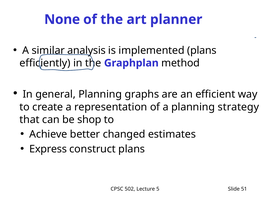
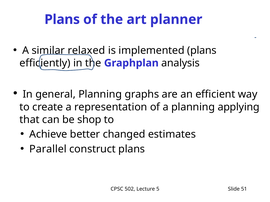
None at (62, 20): None -> Plans
analysis: analysis -> relaxed
method: method -> analysis
strategy: strategy -> applying
Express: Express -> Parallel
